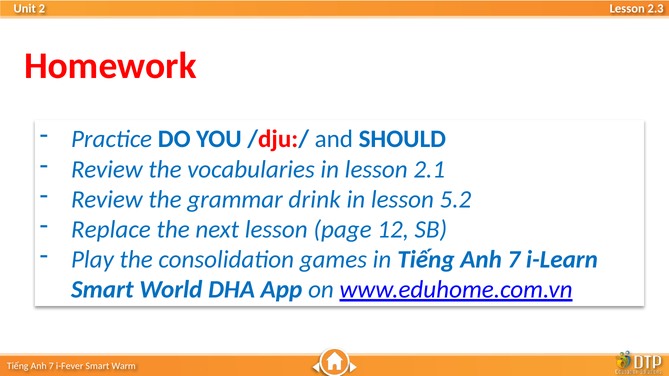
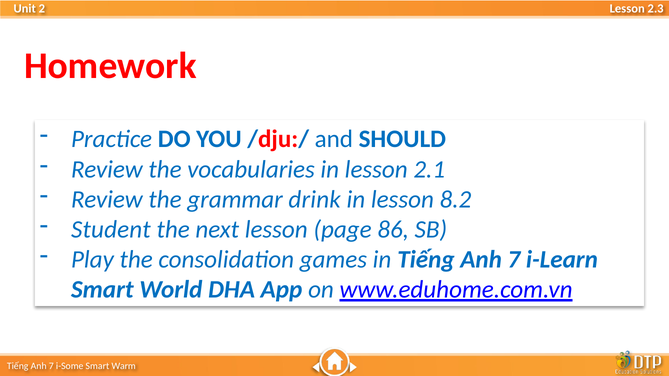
5.2: 5.2 -> 8.2
Replace: Replace -> Student
12: 12 -> 86
i-Fever: i-Fever -> i-Some
